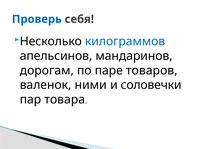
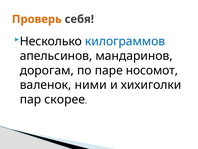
Проверь colour: blue -> orange
товаров: товаров -> носомот
соловечки: соловечки -> хихиголки
товара: товара -> скорее
